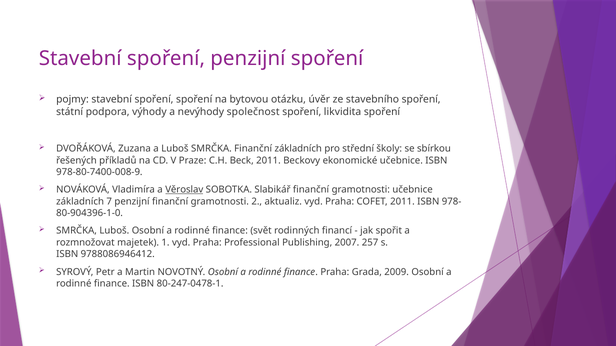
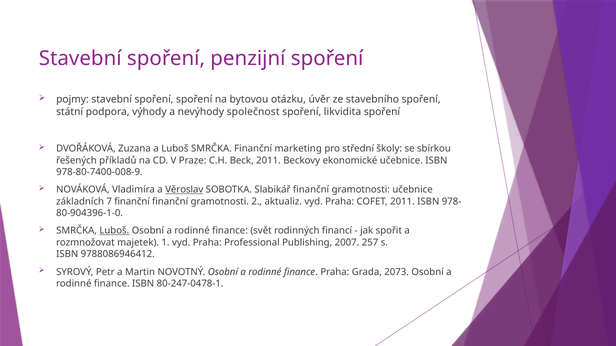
Finanční základních: základních -> marketing
7 penzijní: penzijní -> finanční
Luboš at (114, 231) underline: none -> present
2009: 2009 -> 2073
